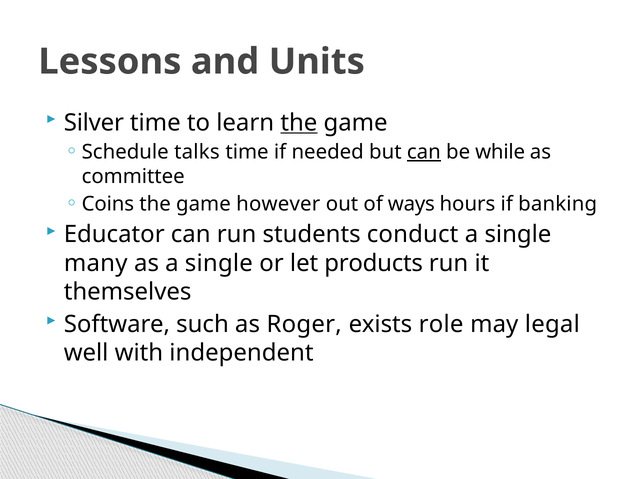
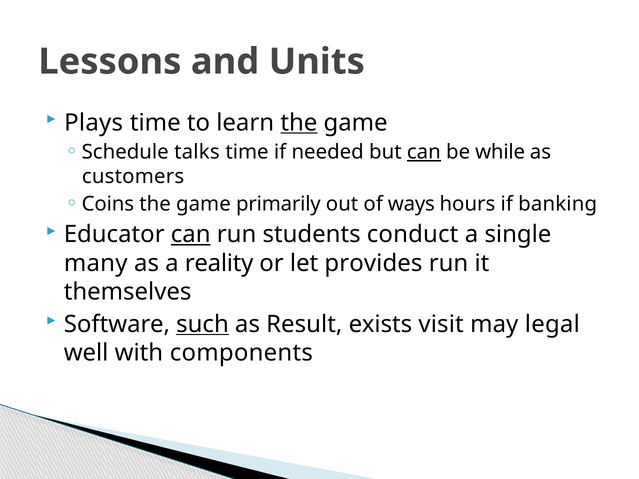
Silver: Silver -> Plays
committee: committee -> customers
however: however -> primarily
can at (191, 234) underline: none -> present
as a single: single -> reality
products: products -> provides
such underline: none -> present
Roger: Roger -> Result
role: role -> visit
independent: independent -> components
